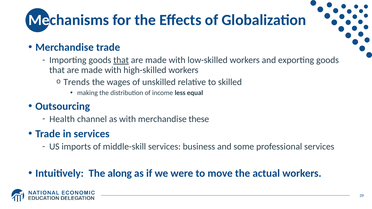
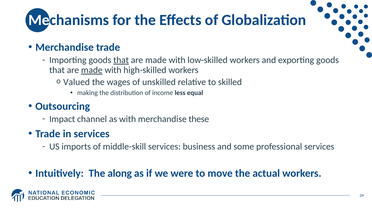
made at (92, 70) underline: none -> present
Trends: Trends -> Valued
Health: Health -> Impact
